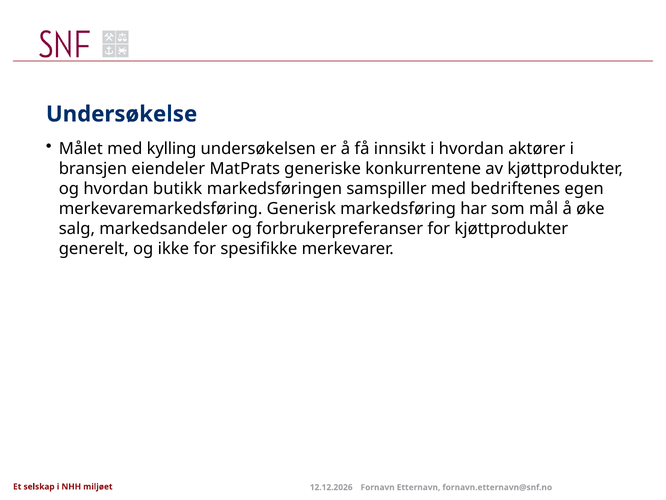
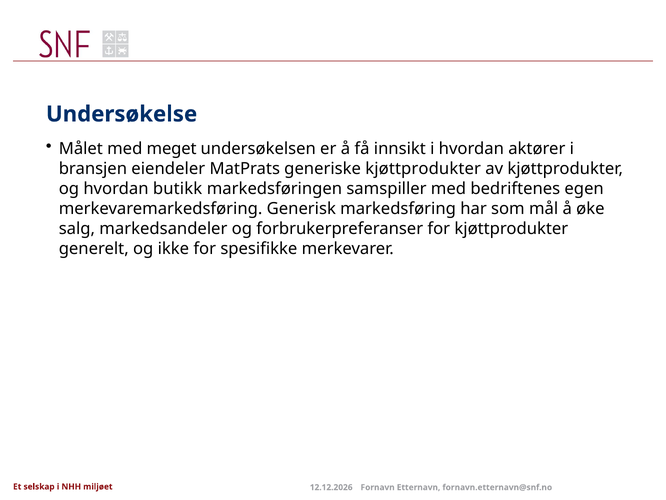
kylling: kylling -> meget
generiske konkurrentene: konkurrentene -> kjøttprodukter
